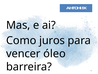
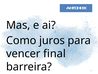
óleo: óleo -> final
